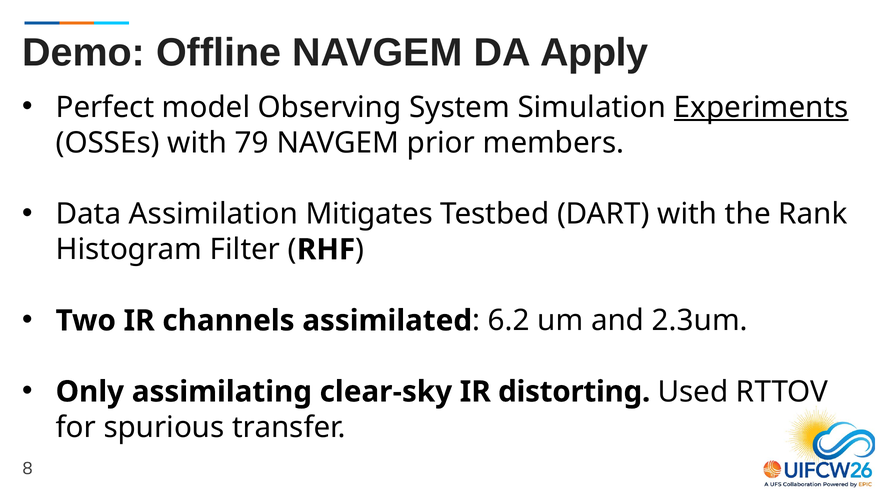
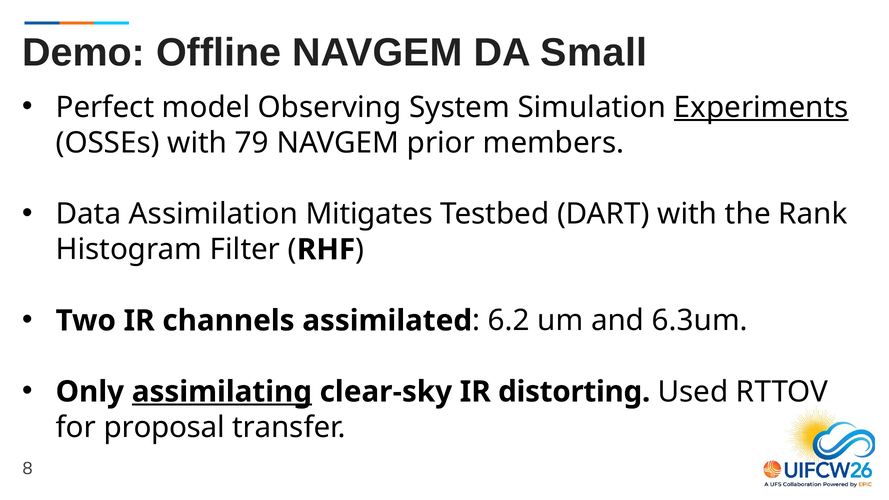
Apply: Apply -> Small
2.3um: 2.3um -> 6.3um
assimilating underline: none -> present
spurious: spurious -> proposal
